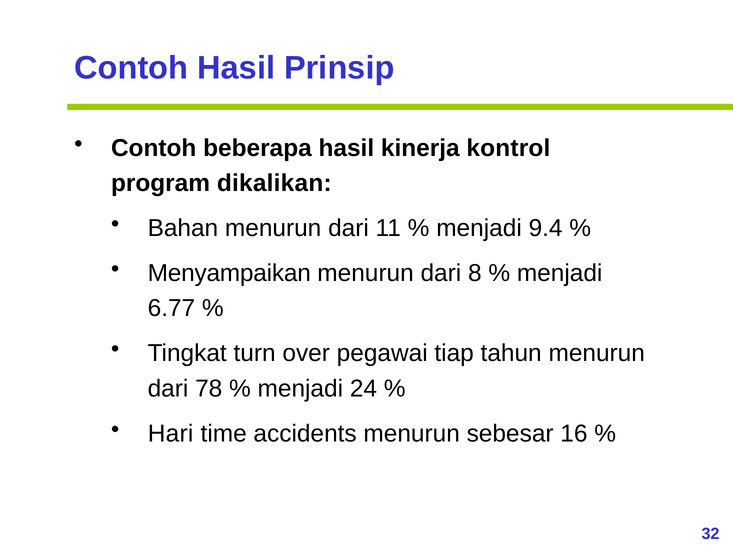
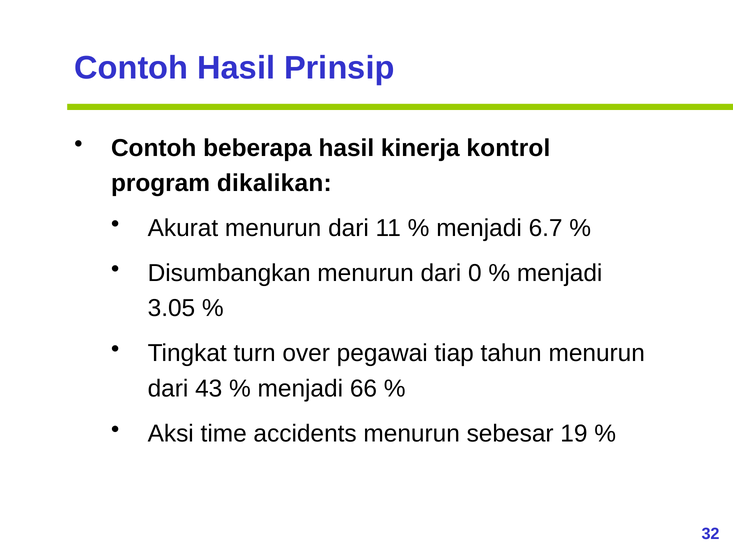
Bahan: Bahan -> Akurat
9.4: 9.4 -> 6.7
Menyampaikan: Menyampaikan -> Disumbangkan
8: 8 -> 0
6.77: 6.77 -> 3.05
78: 78 -> 43
24: 24 -> 66
Hari: Hari -> Aksi
16: 16 -> 19
